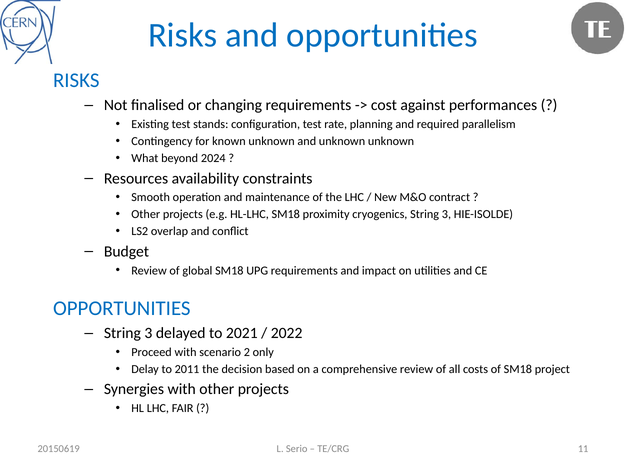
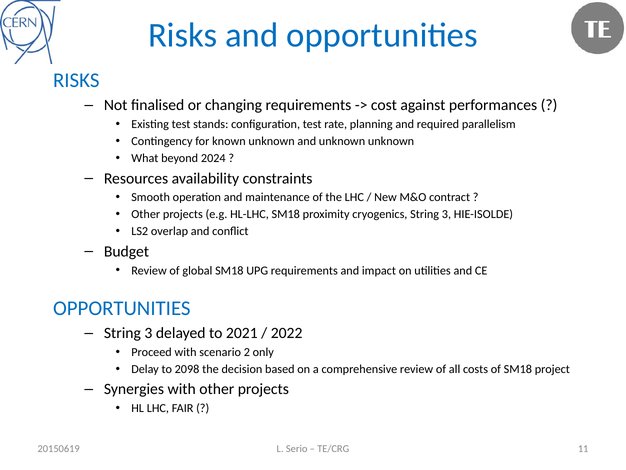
2011: 2011 -> 2098
